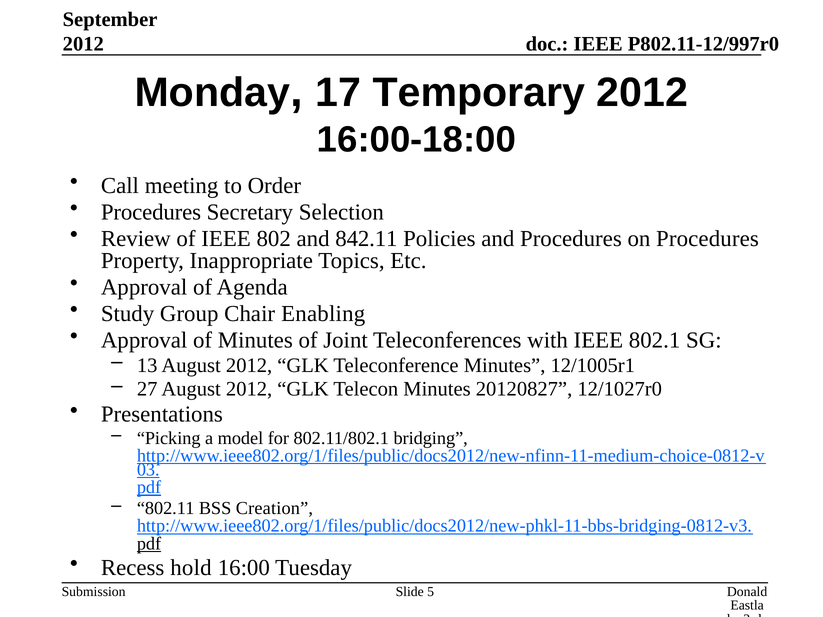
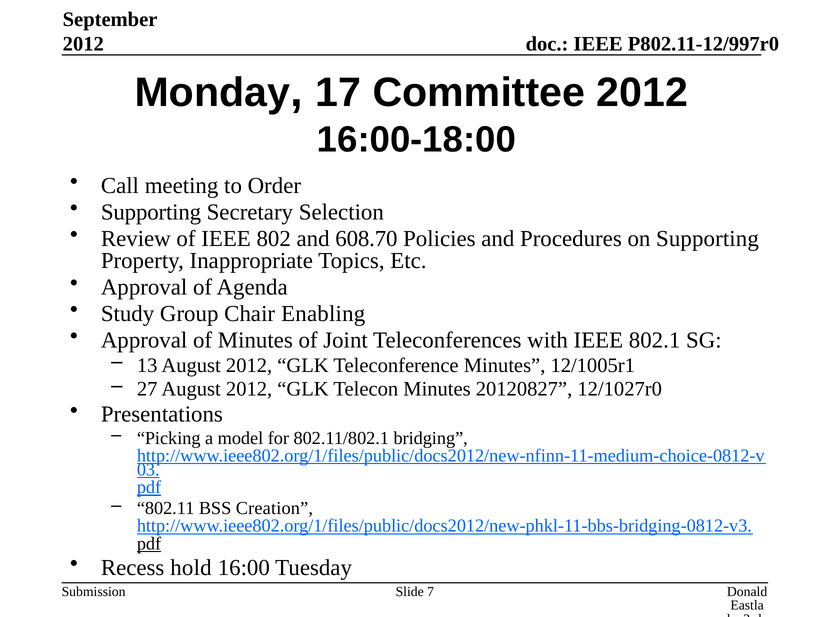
Temporary: Temporary -> Committee
Procedures at (151, 212): Procedures -> Supporting
842.11: 842.11 -> 608.70
on Procedures: Procedures -> Supporting
5: 5 -> 7
